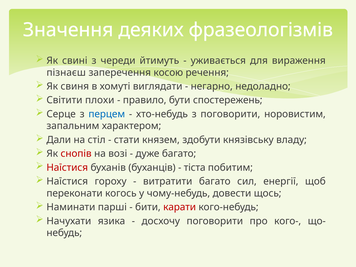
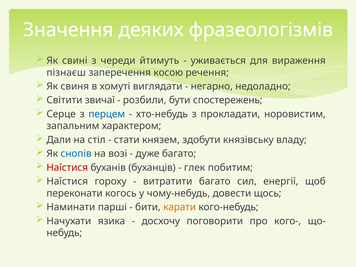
плохи: плохи -> звичаї
правило: правило -> розбили
з поговорити: поговорити -> прокладати
снопів colour: red -> blue
тіста: тіста -> глек
карати colour: red -> orange
